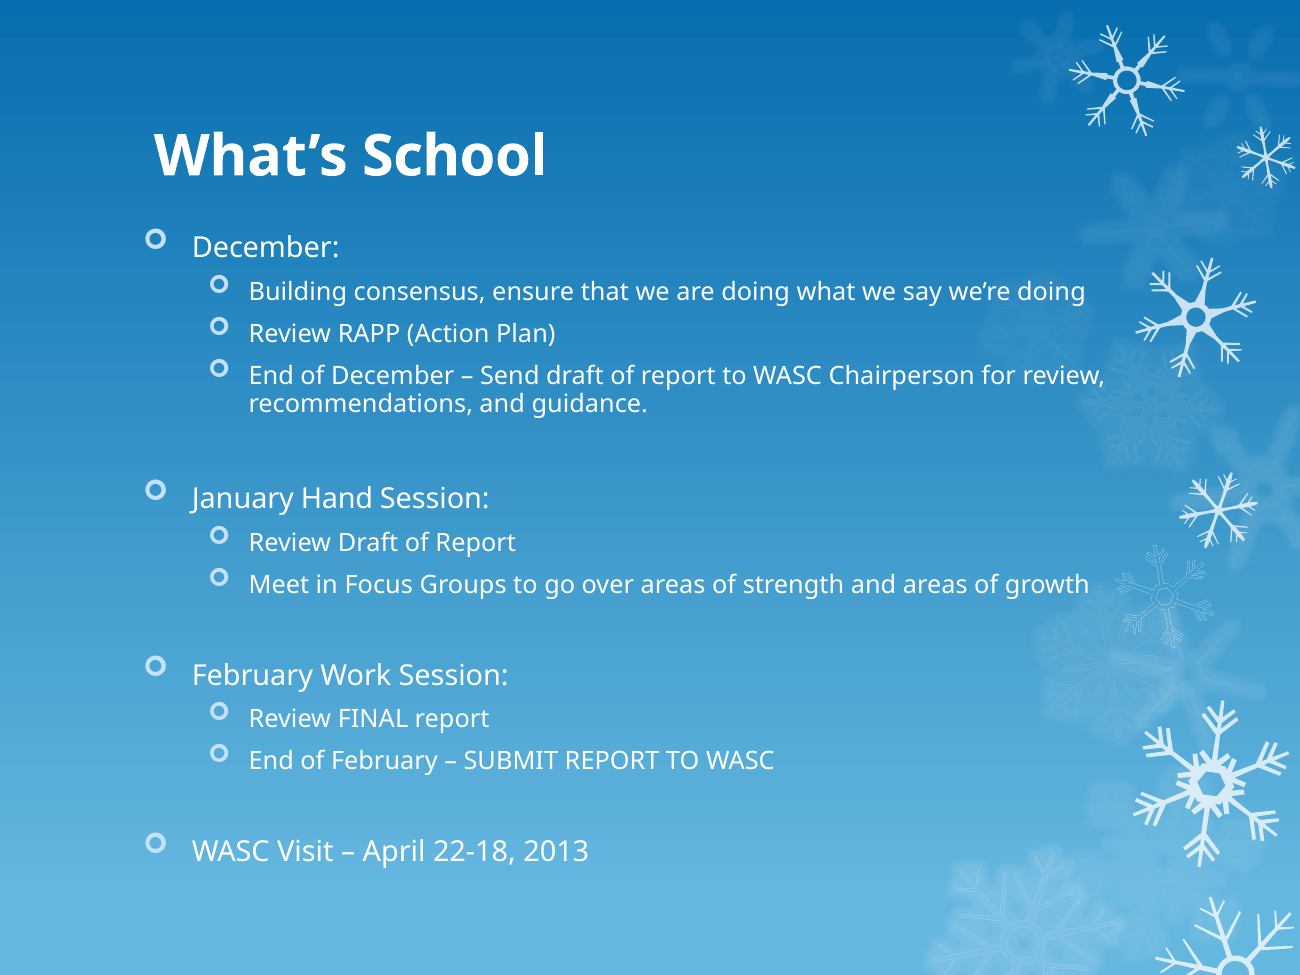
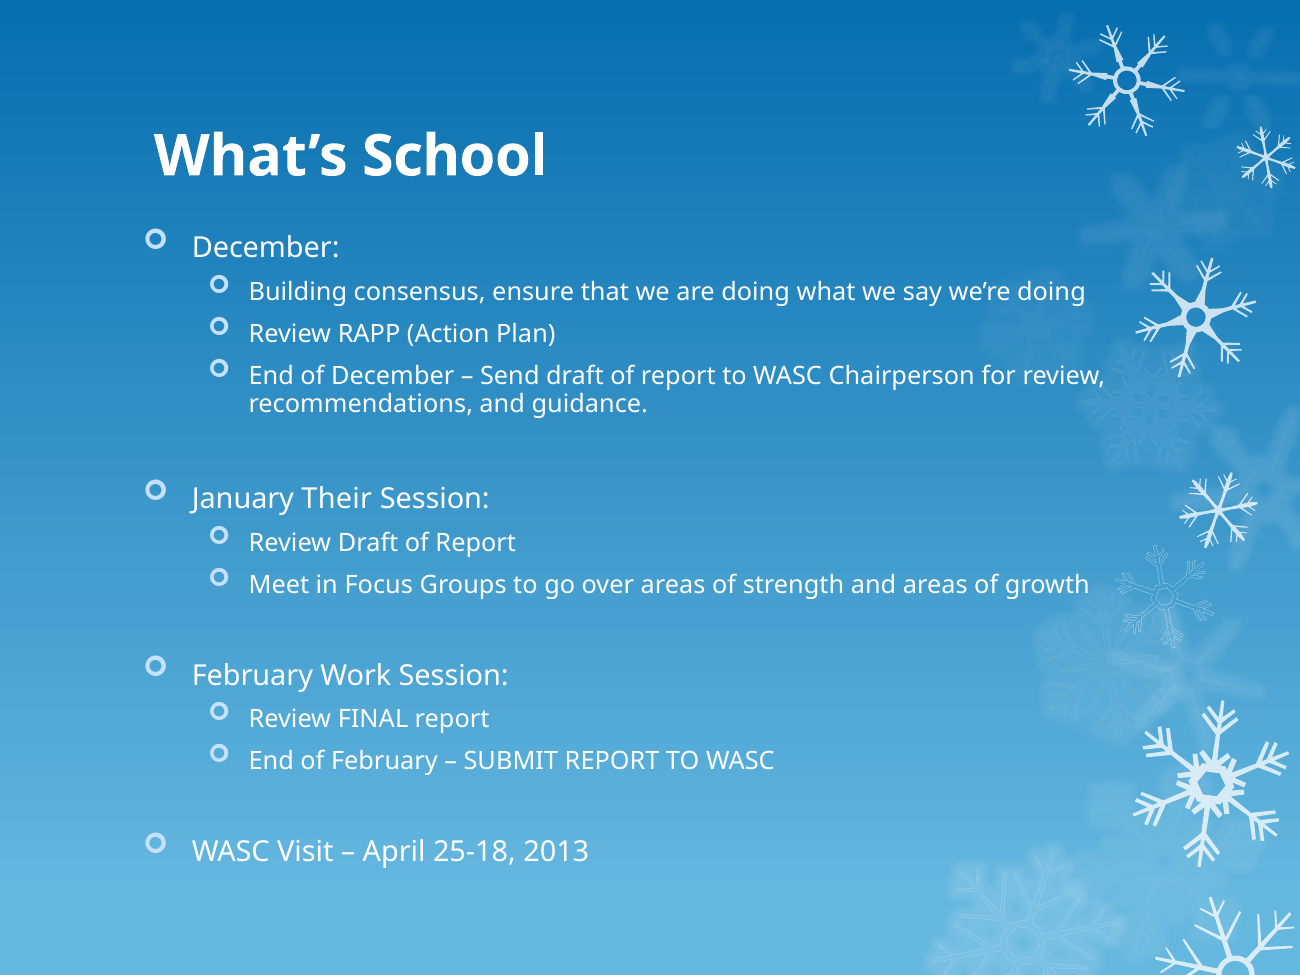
Hand: Hand -> Their
22-18: 22-18 -> 25-18
